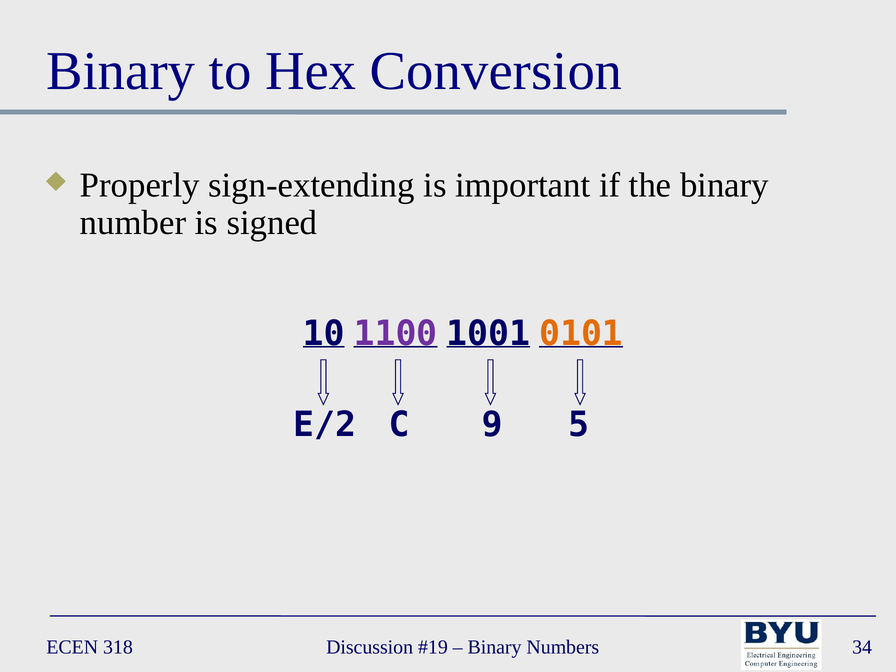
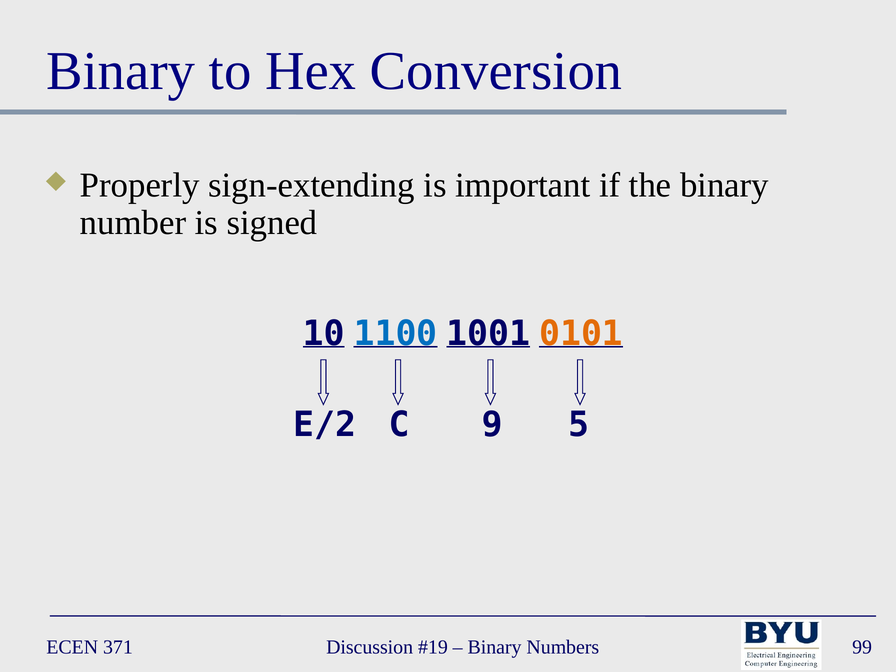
1100 colour: purple -> blue
318: 318 -> 371
34: 34 -> 99
